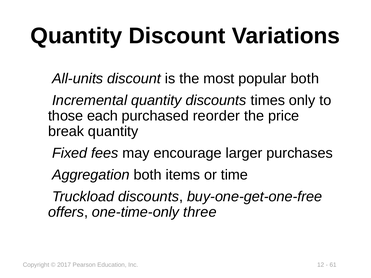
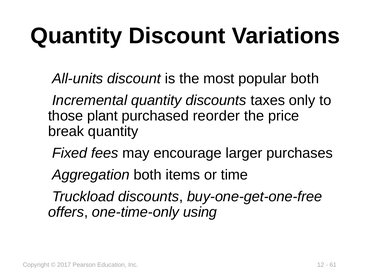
times: times -> taxes
each: each -> plant
three: three -> using
